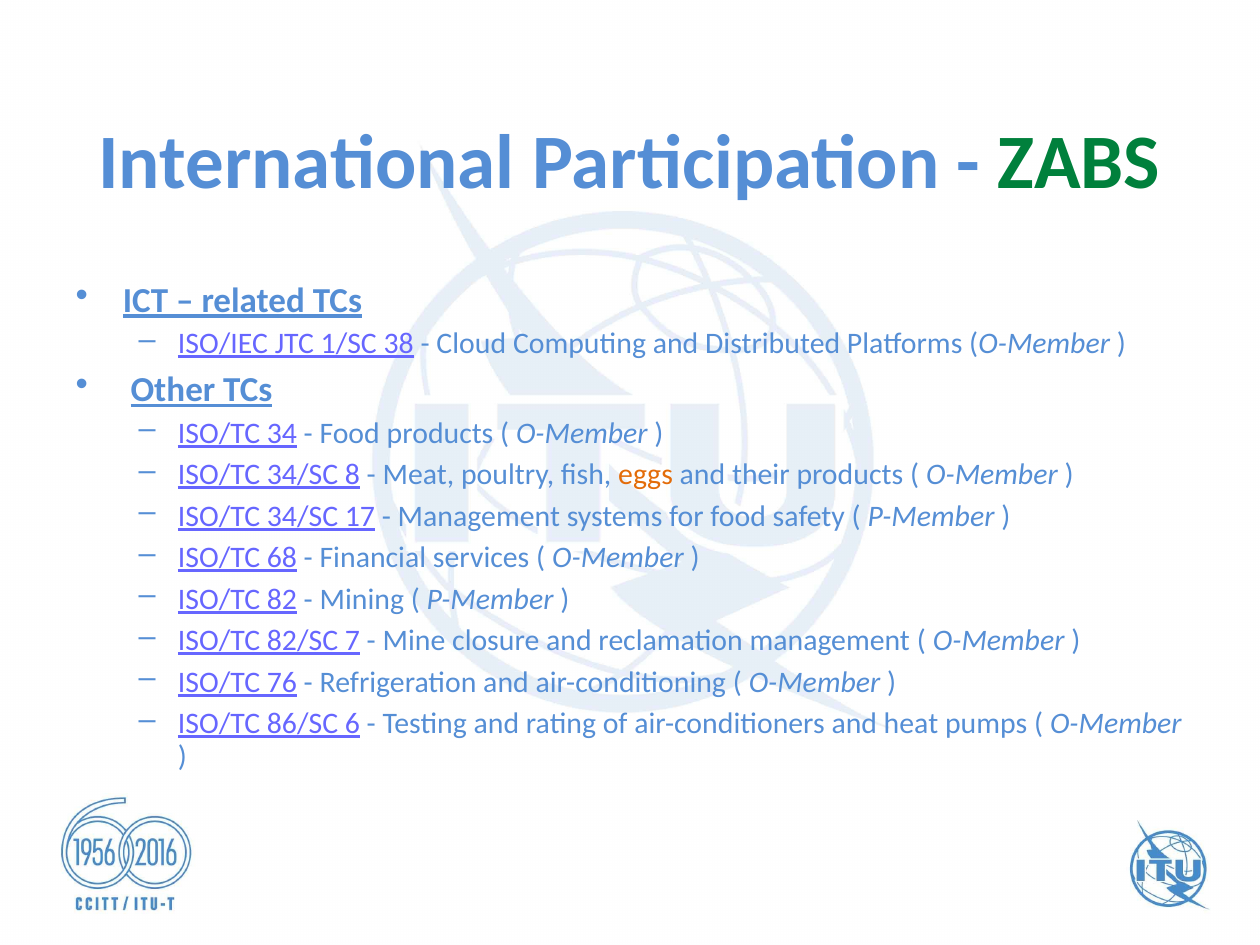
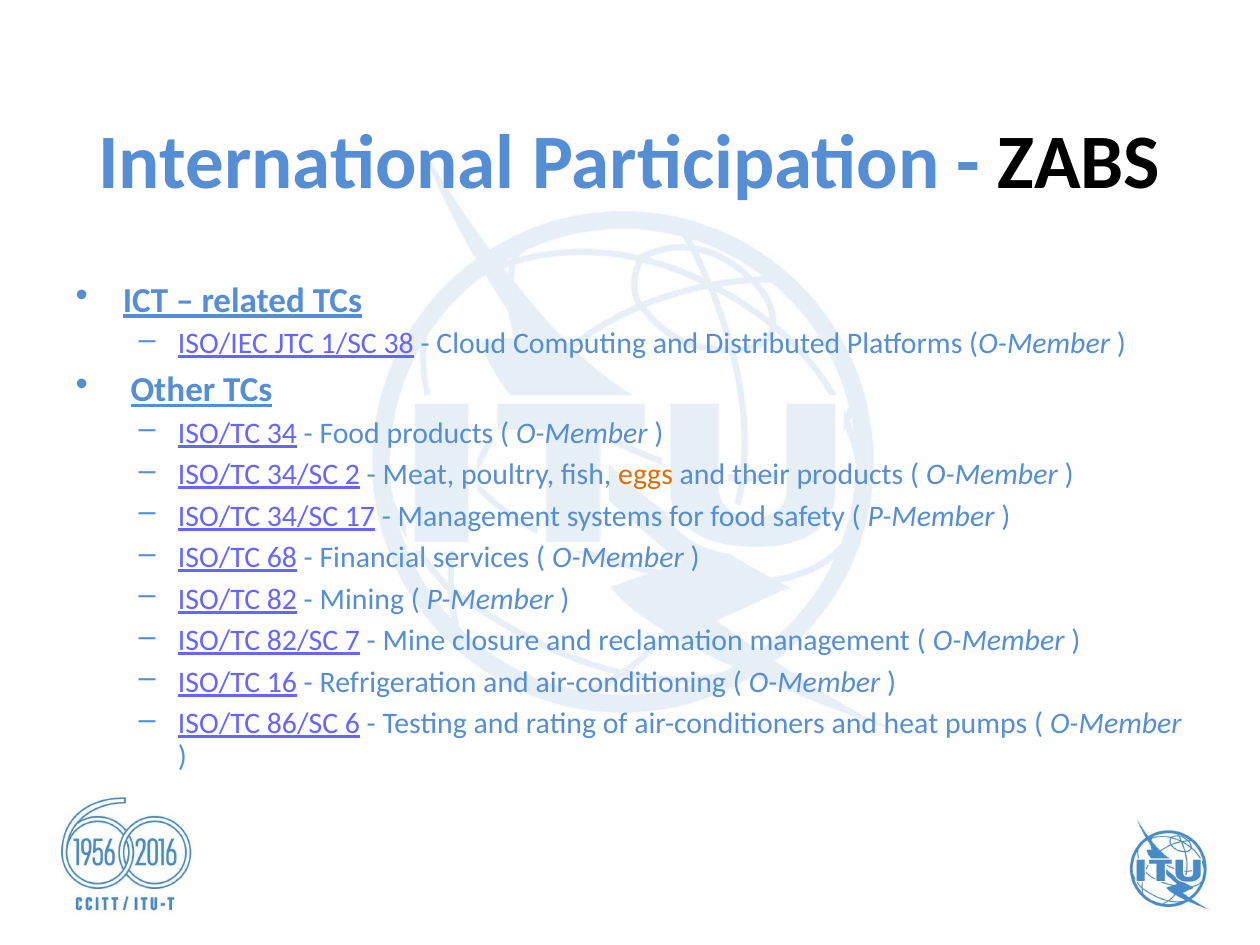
ZABS colour: green -> black
8: 8 -> 2
76: 76 -> 16
